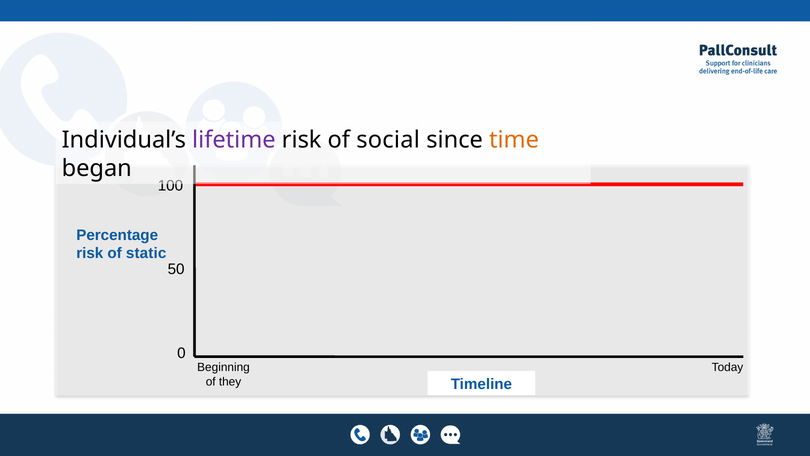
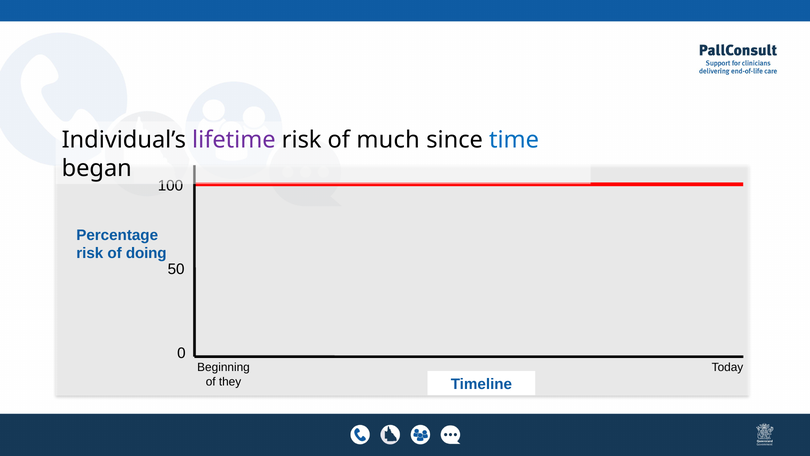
social: social -> much
time colour: orange -> blue
static: static -> doing
